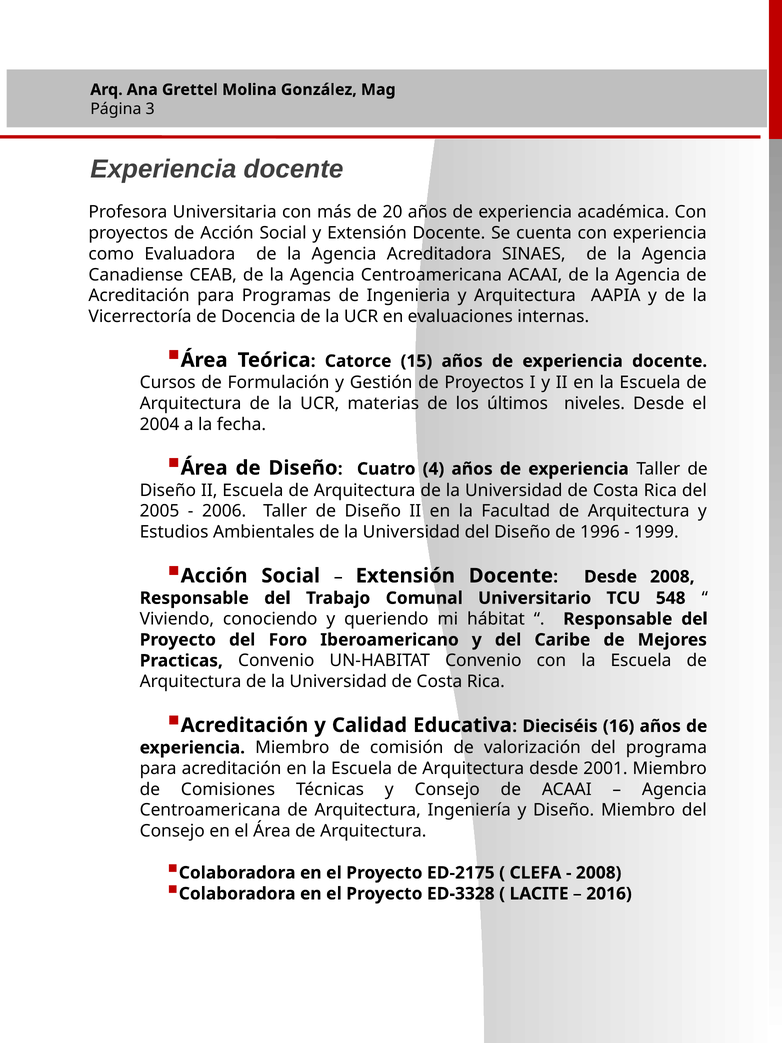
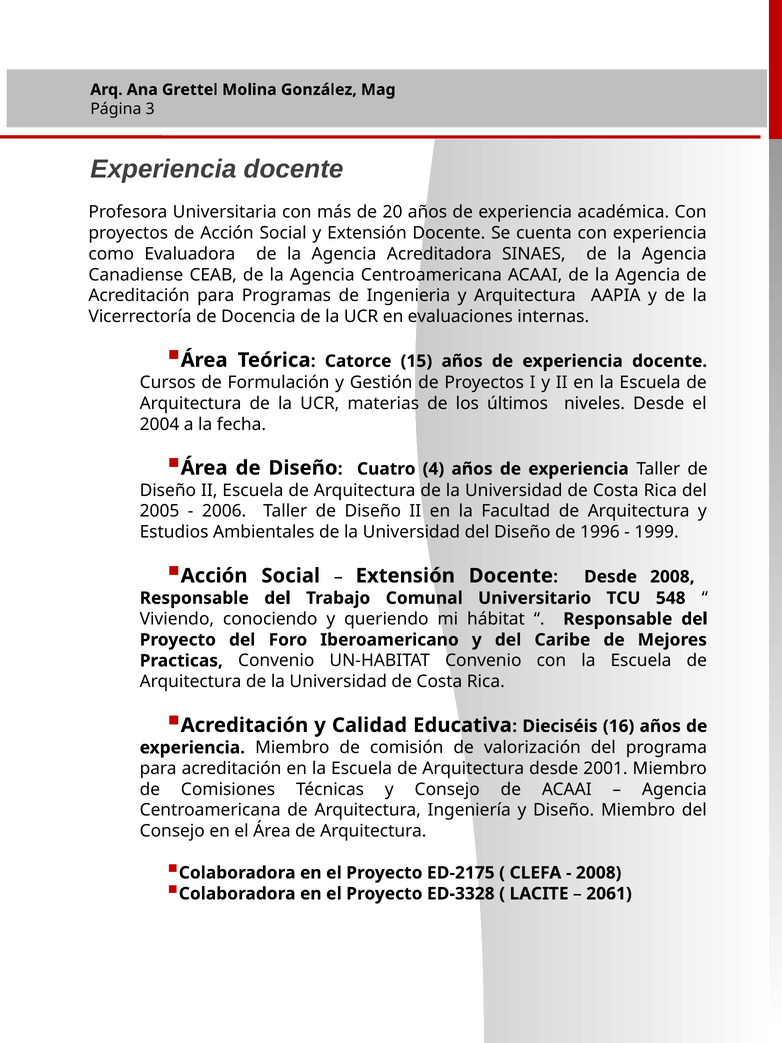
2016: 2016 -> 2061
